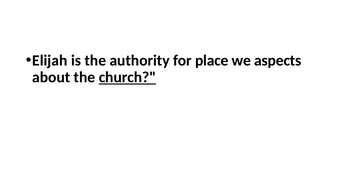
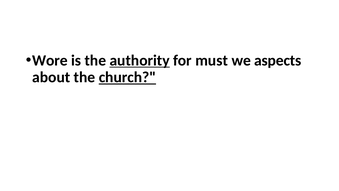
Elijah: Elijah -> Wore
authority underline: none -> present
place: place -> must
